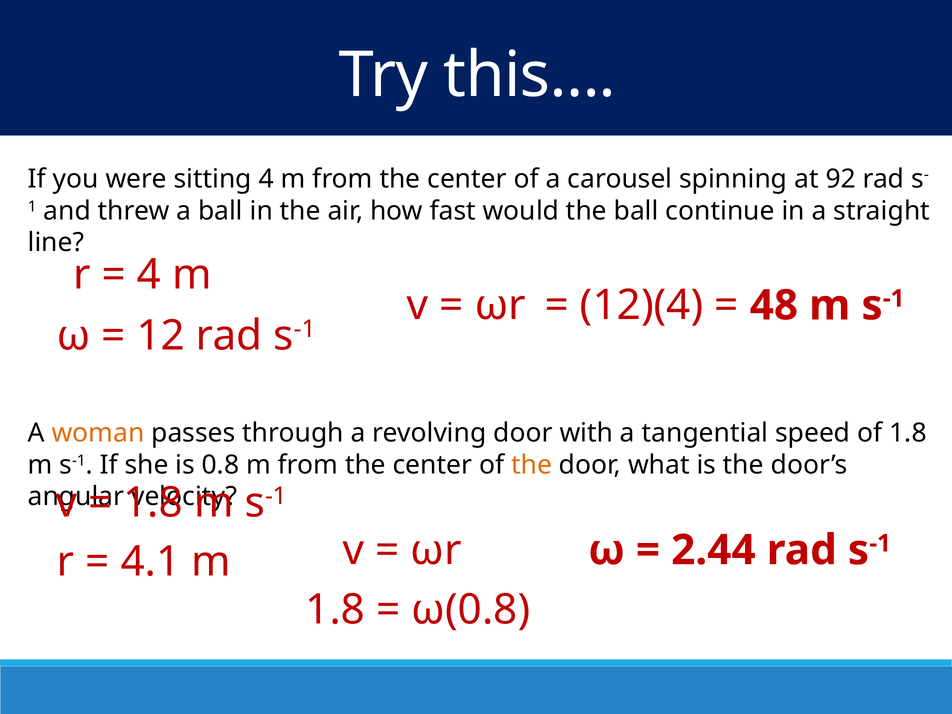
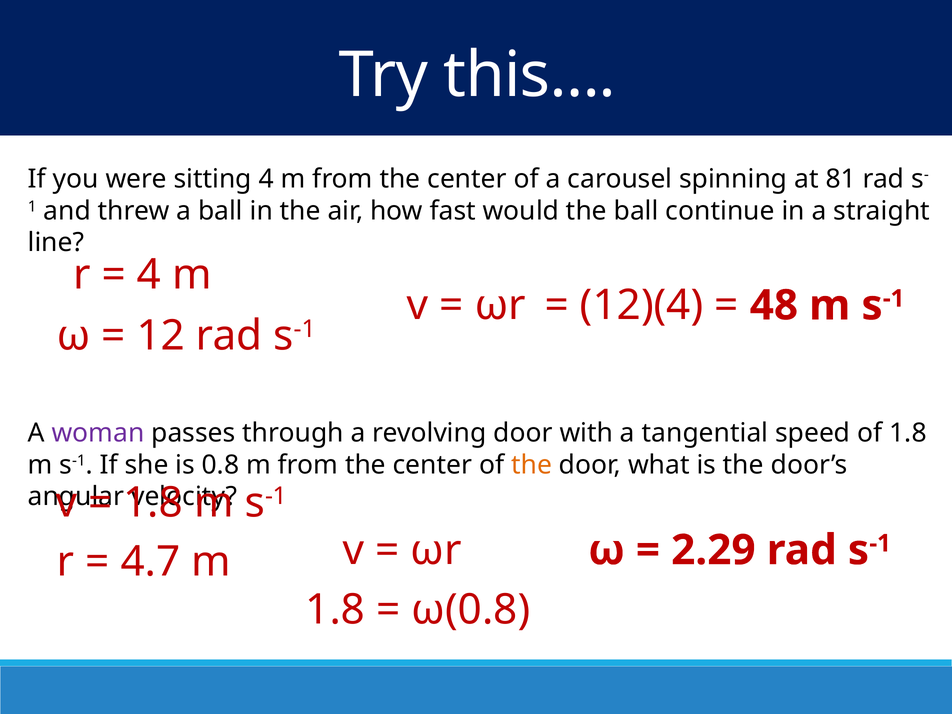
92: 92 -> 81
woman colour: orange -> purple
2.44: 2.44 -> 2.29
4.1: 4.1 -> 4.7
